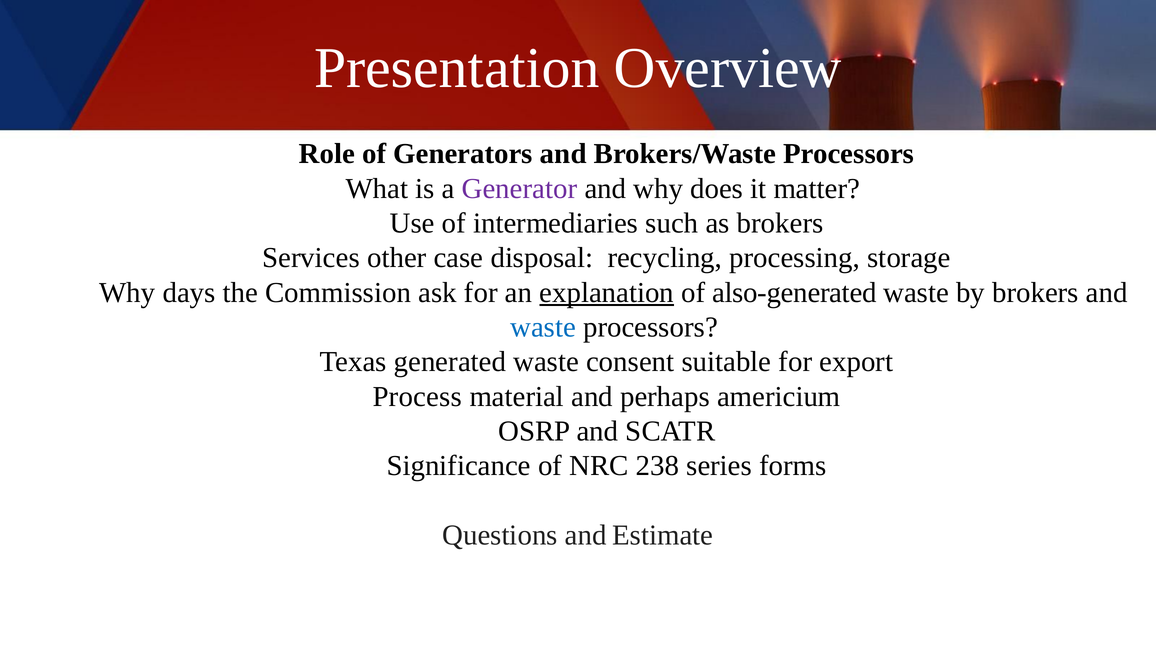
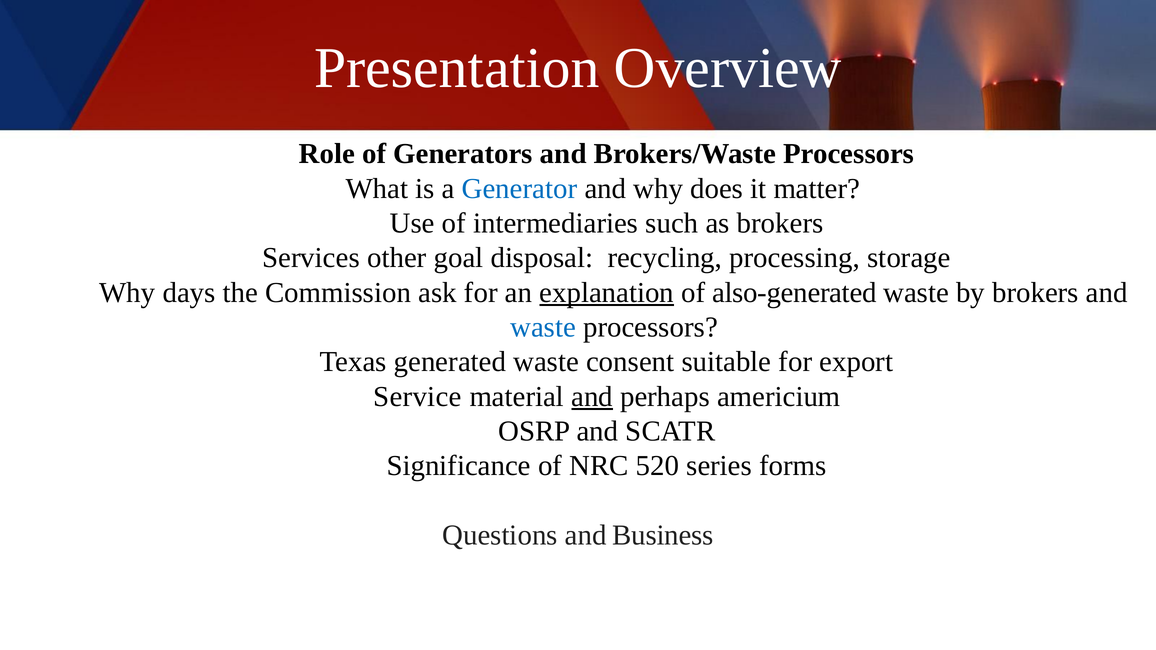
Generator colour: purple -> blue
case: case -> goal
Process: Process -> Service
and at (592, 397) underline: none -> present
238: 238 -> 520
Estimate: Estimate -> Business
